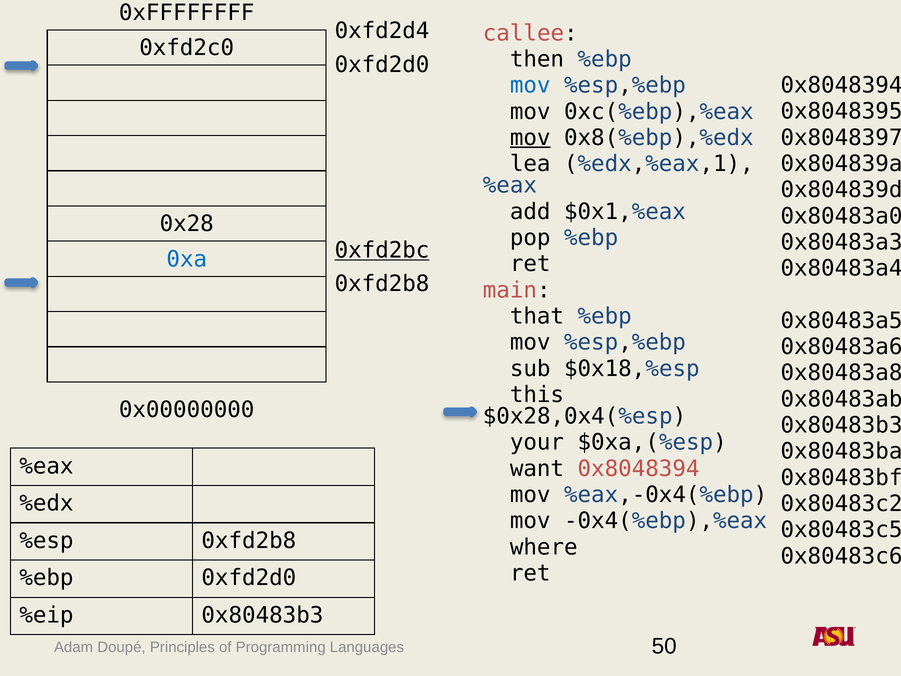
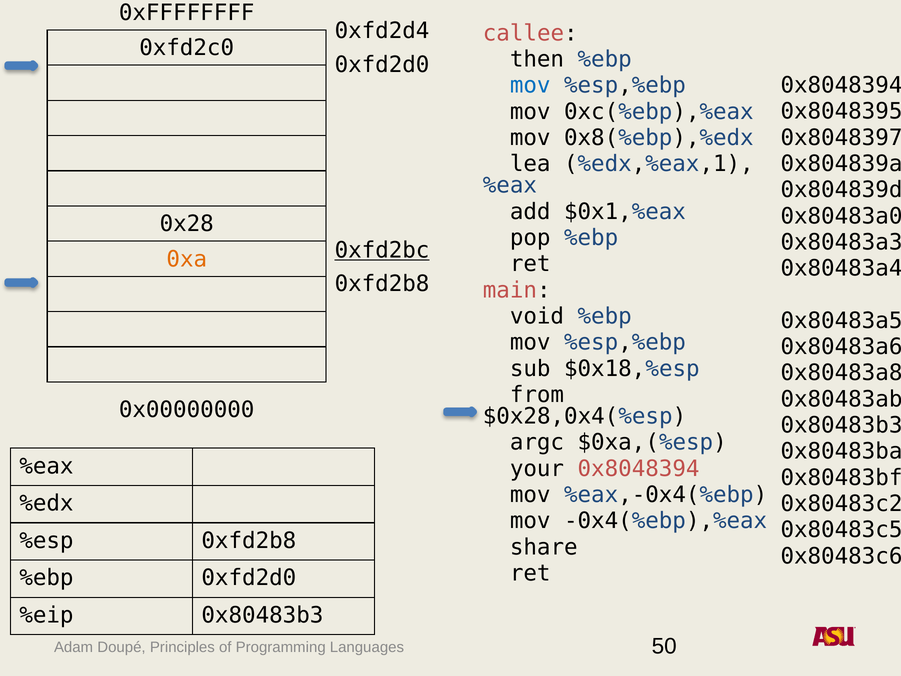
mov at (530, 138) underline: present -> none
0xa colour: blue -> orange
that: that -> void
this: this -> from
your: your -> argc
want: want -> your
where: where -> share
